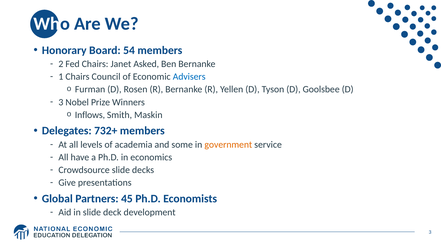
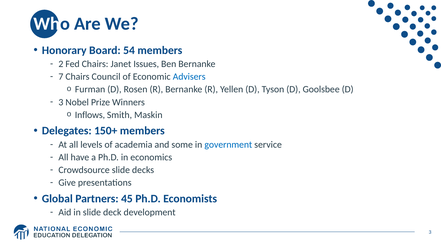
Asked: Asked -> Issues
1: 1 -> 7
732+: 732+ -> 150+
government colour: orange -> blue
